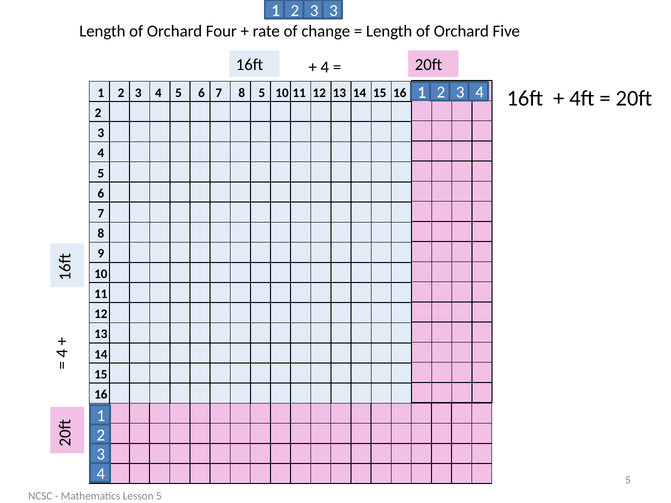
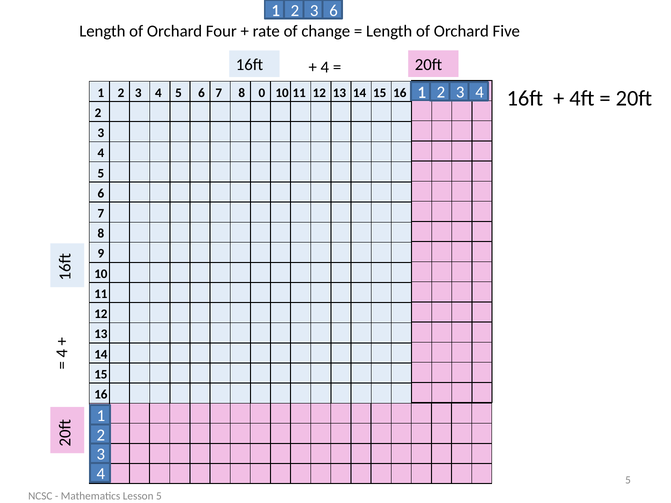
3 3: 3 -> 6
8 5: 5 -> 0
